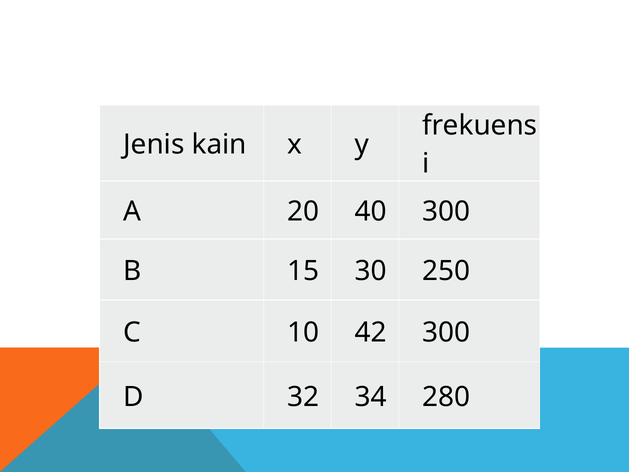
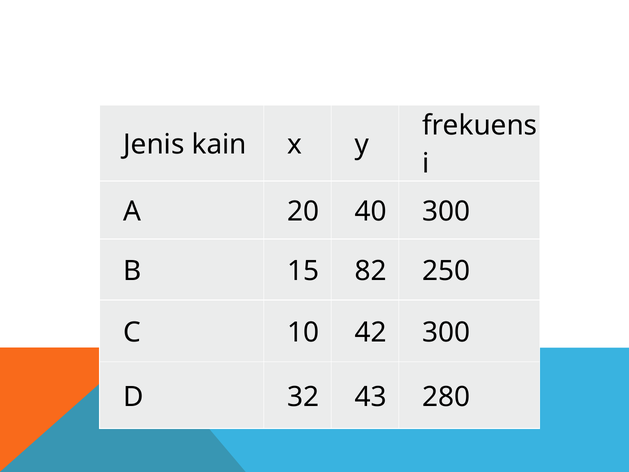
30: 30 -> 82
34: 34 -> 43
